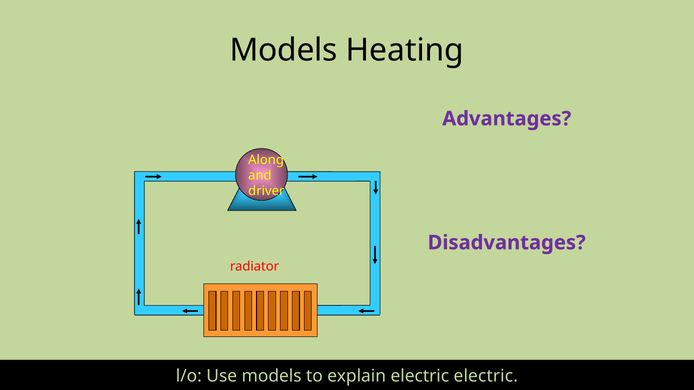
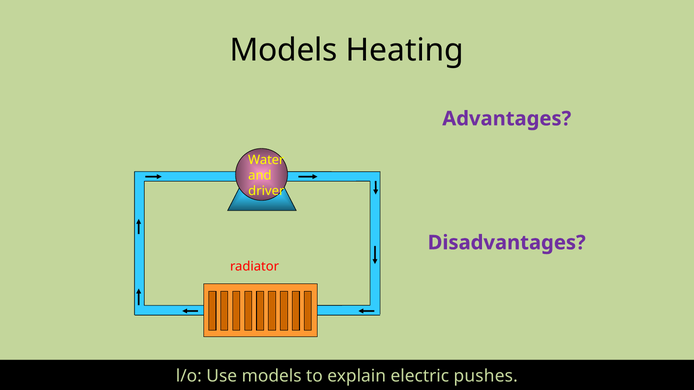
Along: Along -> Water
electric electric: electric -> pushes
